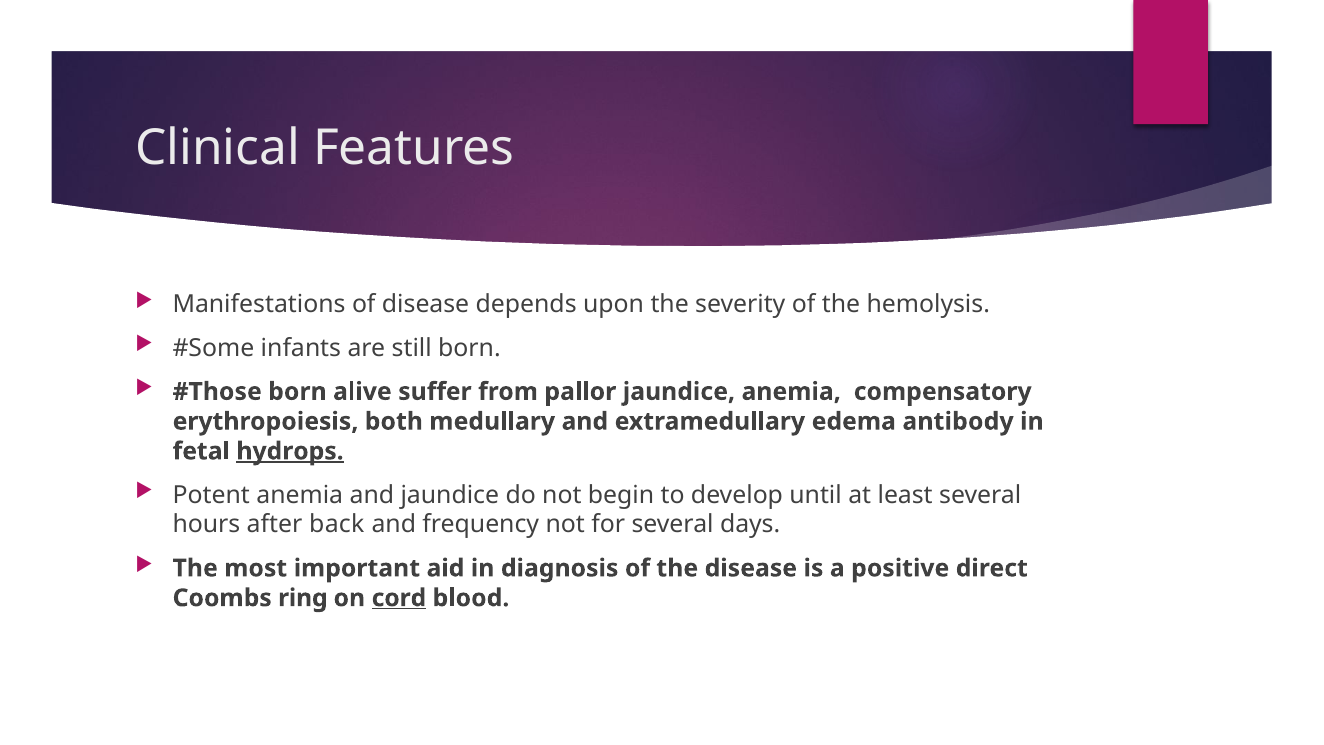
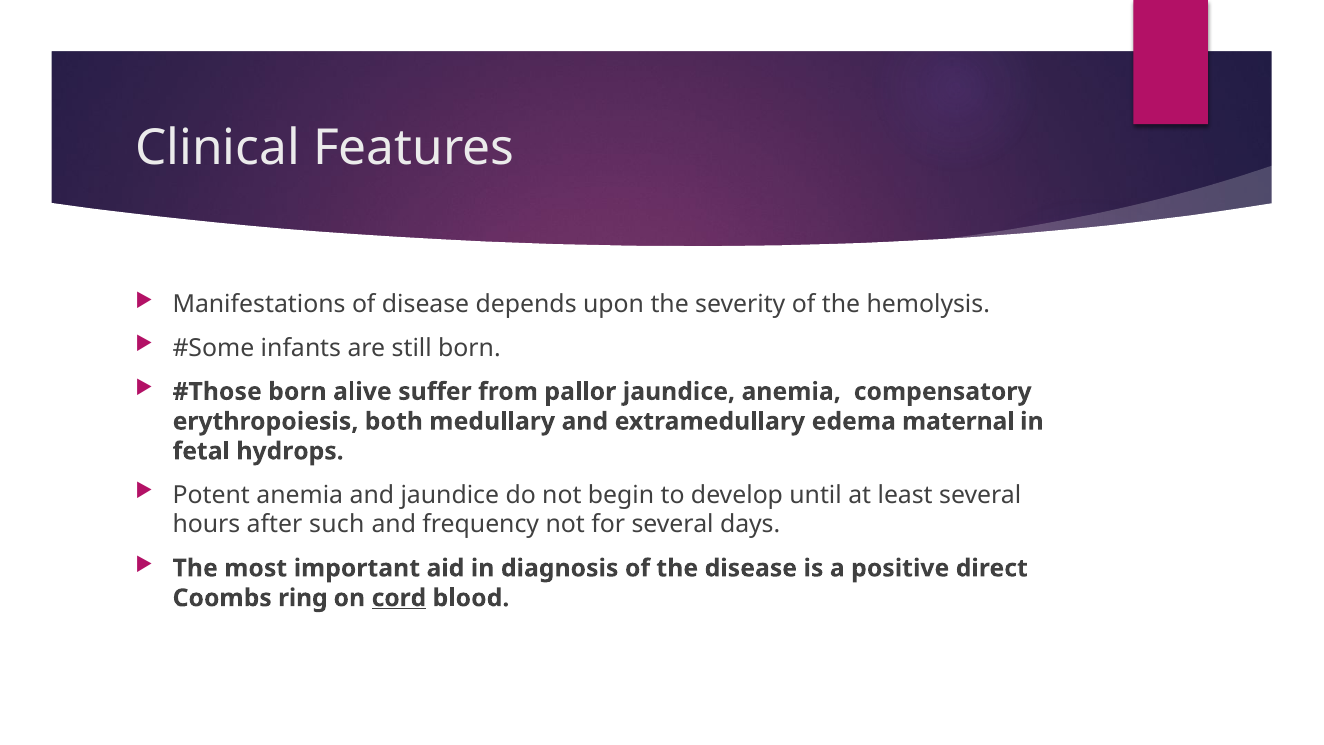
antibody: antibody -> maternal
hydrops underline: present -> none
back: back -> such
